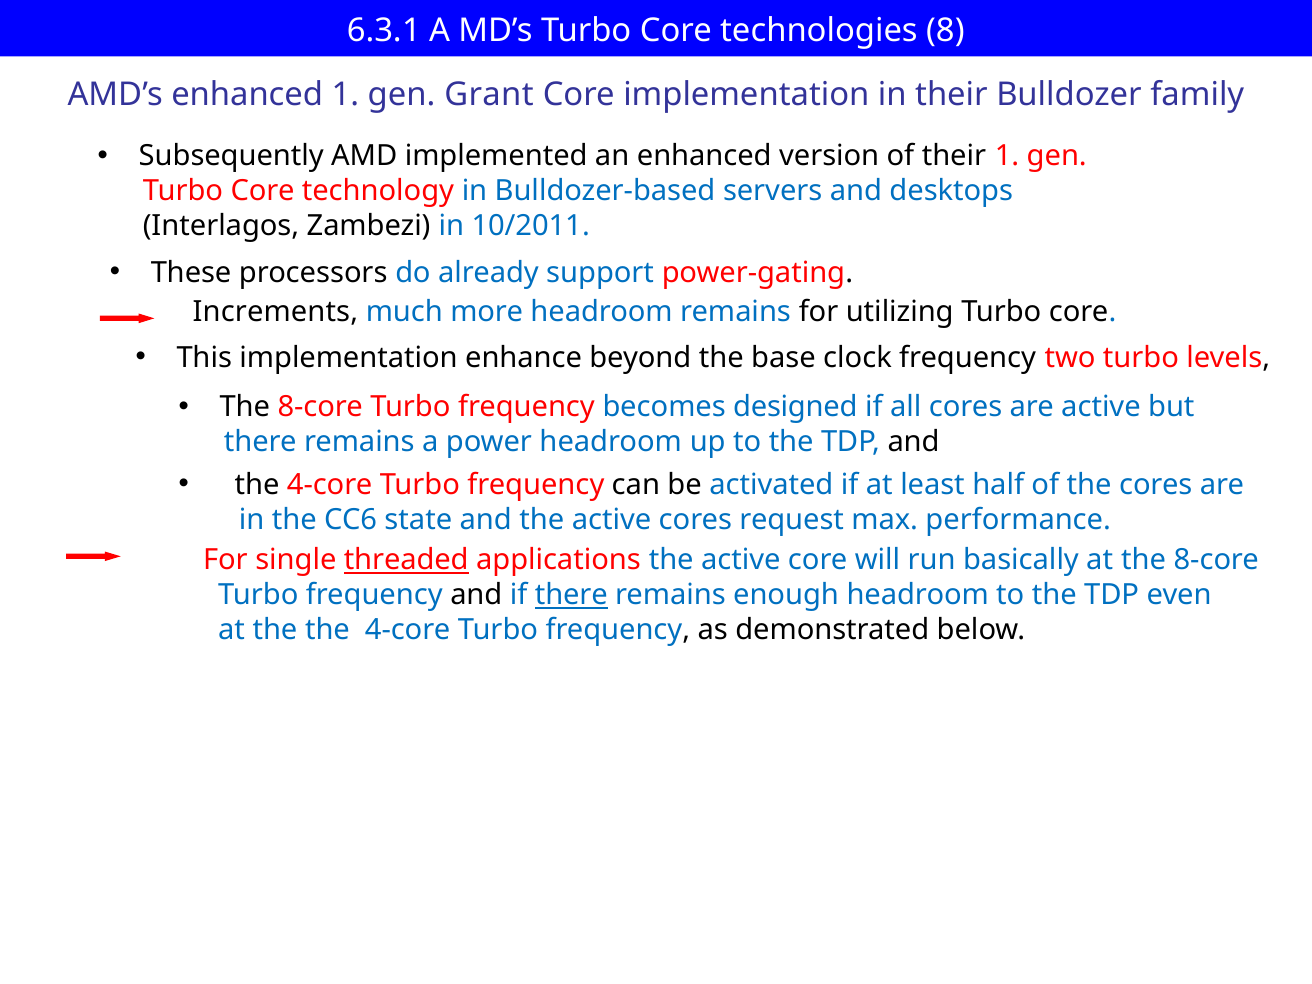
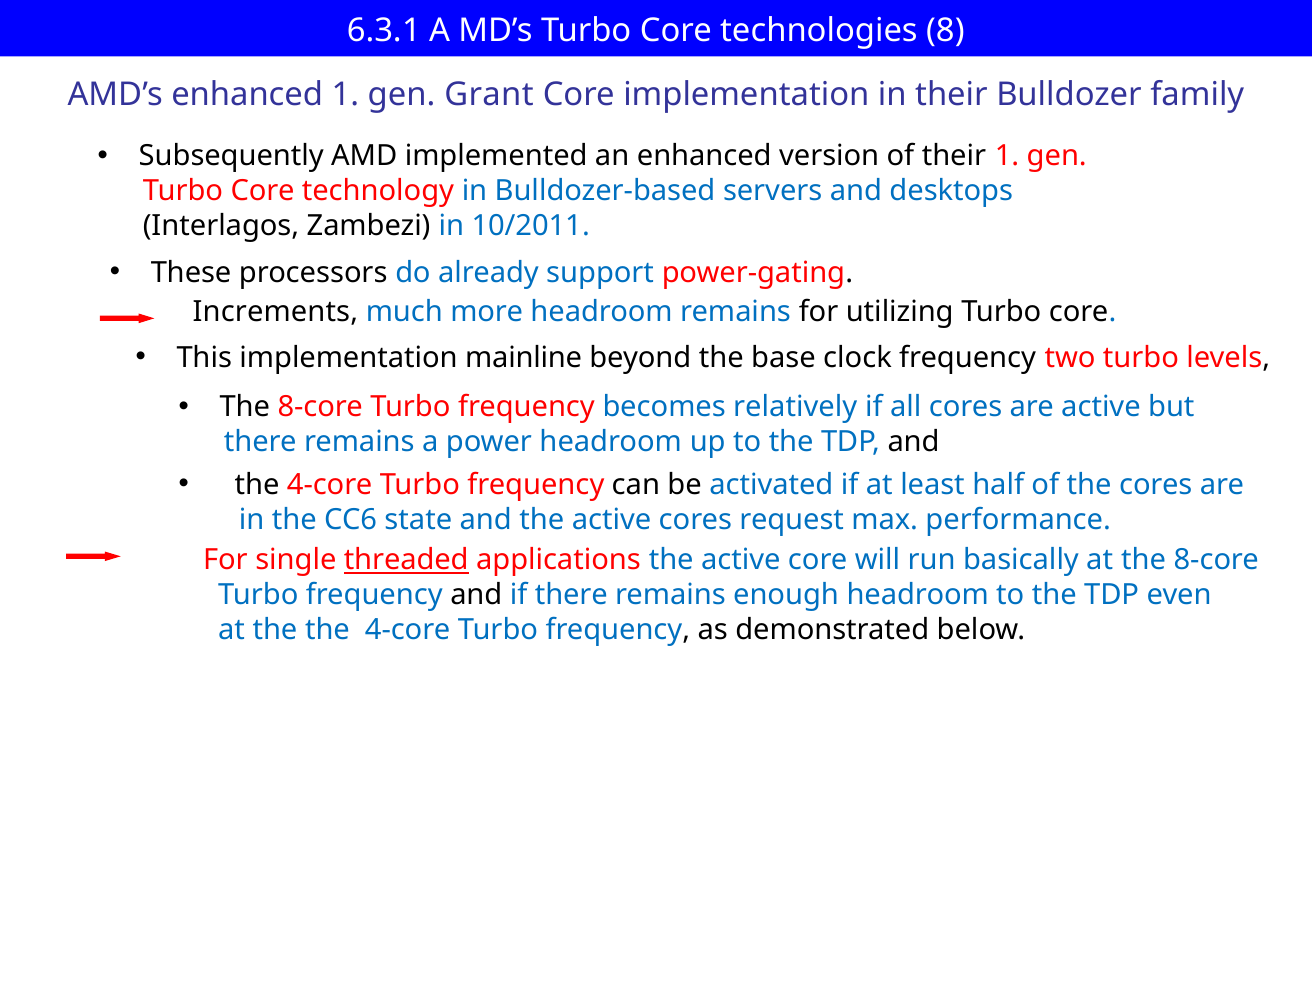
enhance: enhance -> mainline
designed: designed -> relatively
there at (571, 595) underline: present -> none
